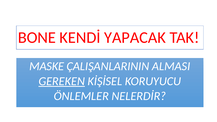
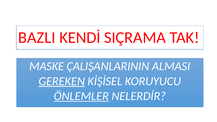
BONE: BONE -> BAZLI
YAPACAK: YAPACAK -> SIÇRAMA
ÖNLEMLER underline: none -> present
